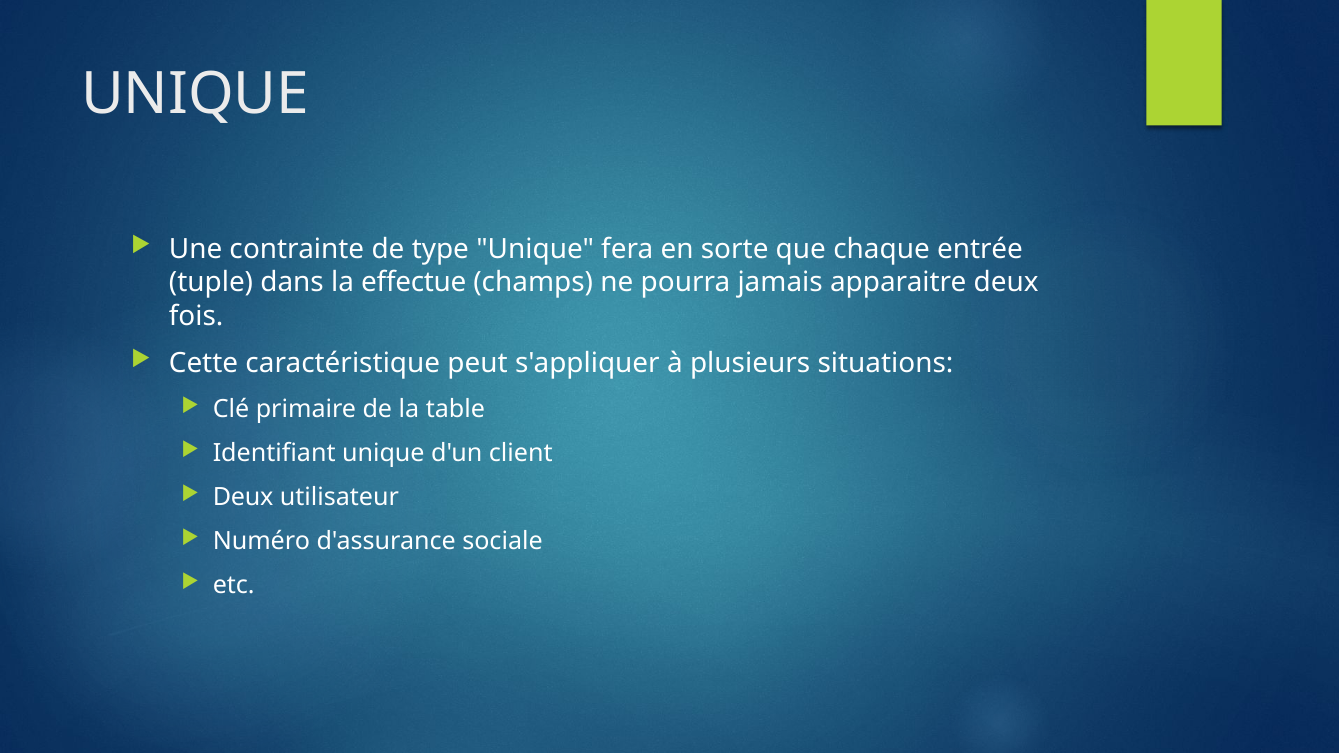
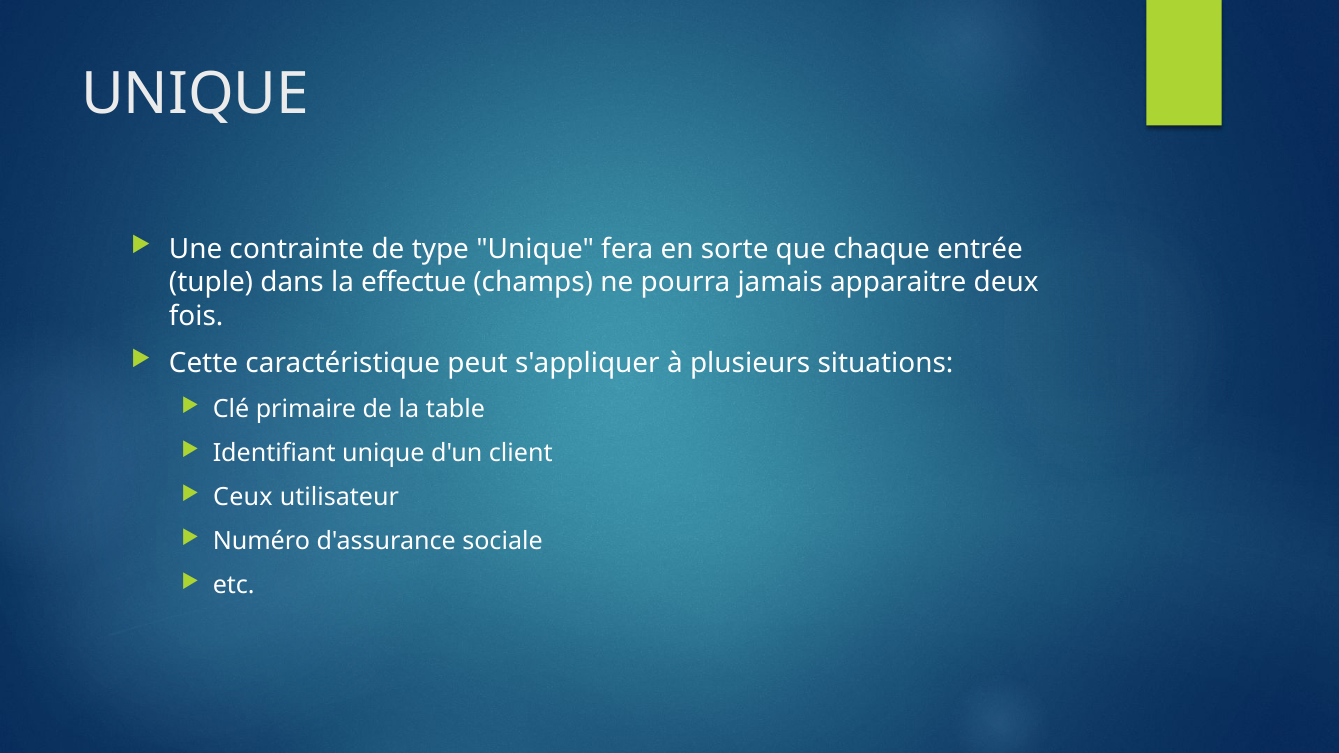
Deux at (243, 497): Deux -> Ceux
